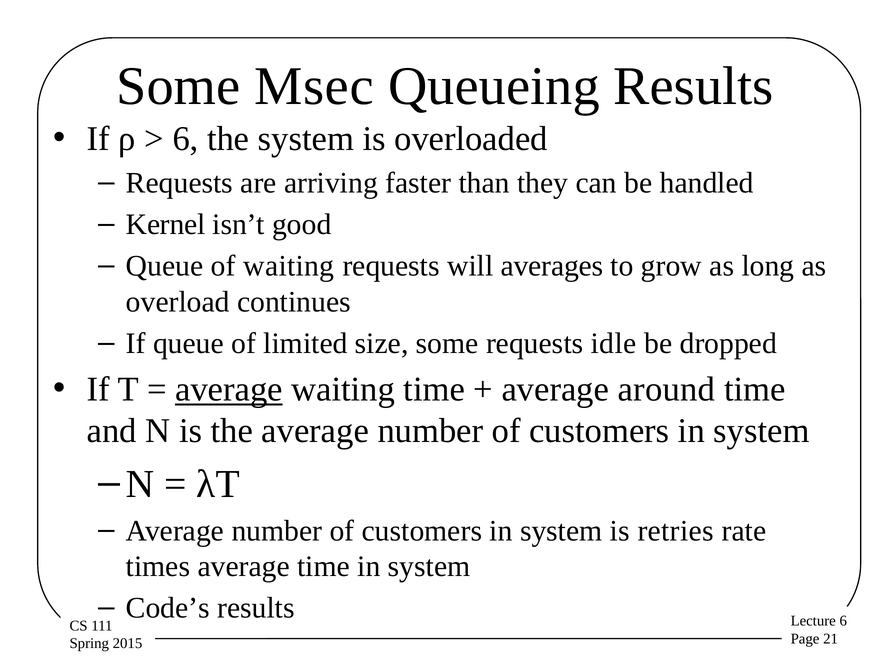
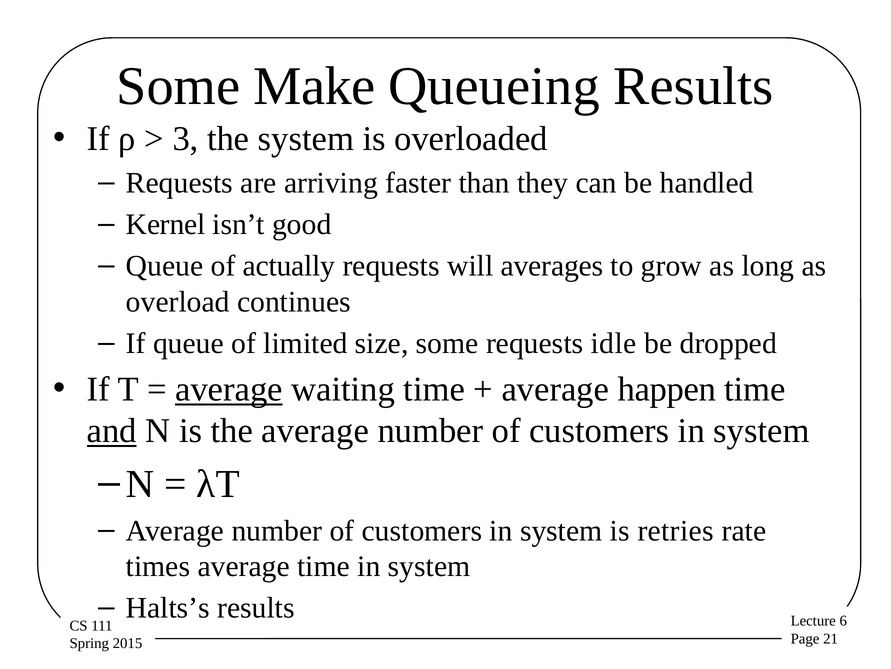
Msec: Msec -> Make
6 at (186, 138): 6 -> 3
of waiting: waiting -> actually
around: around -> happen
and underline: none -> present
Code’s: Code’s -> Halts’s
